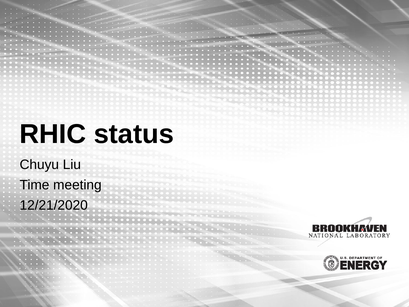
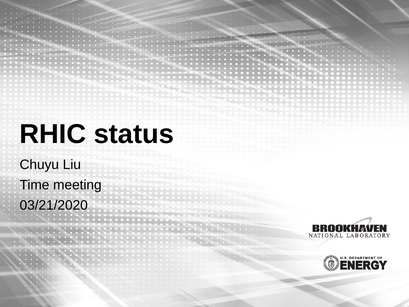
12/21/2020: 12/21/2020 -> 03/21/2020
